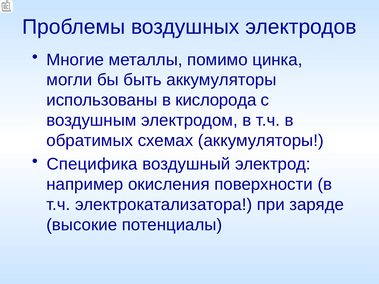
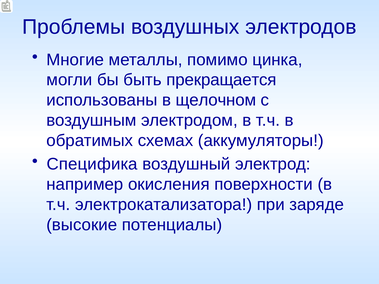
быть аккумуляторы: аккумуляторы -> прекращается
кислорода: кислорода -> щелочном
